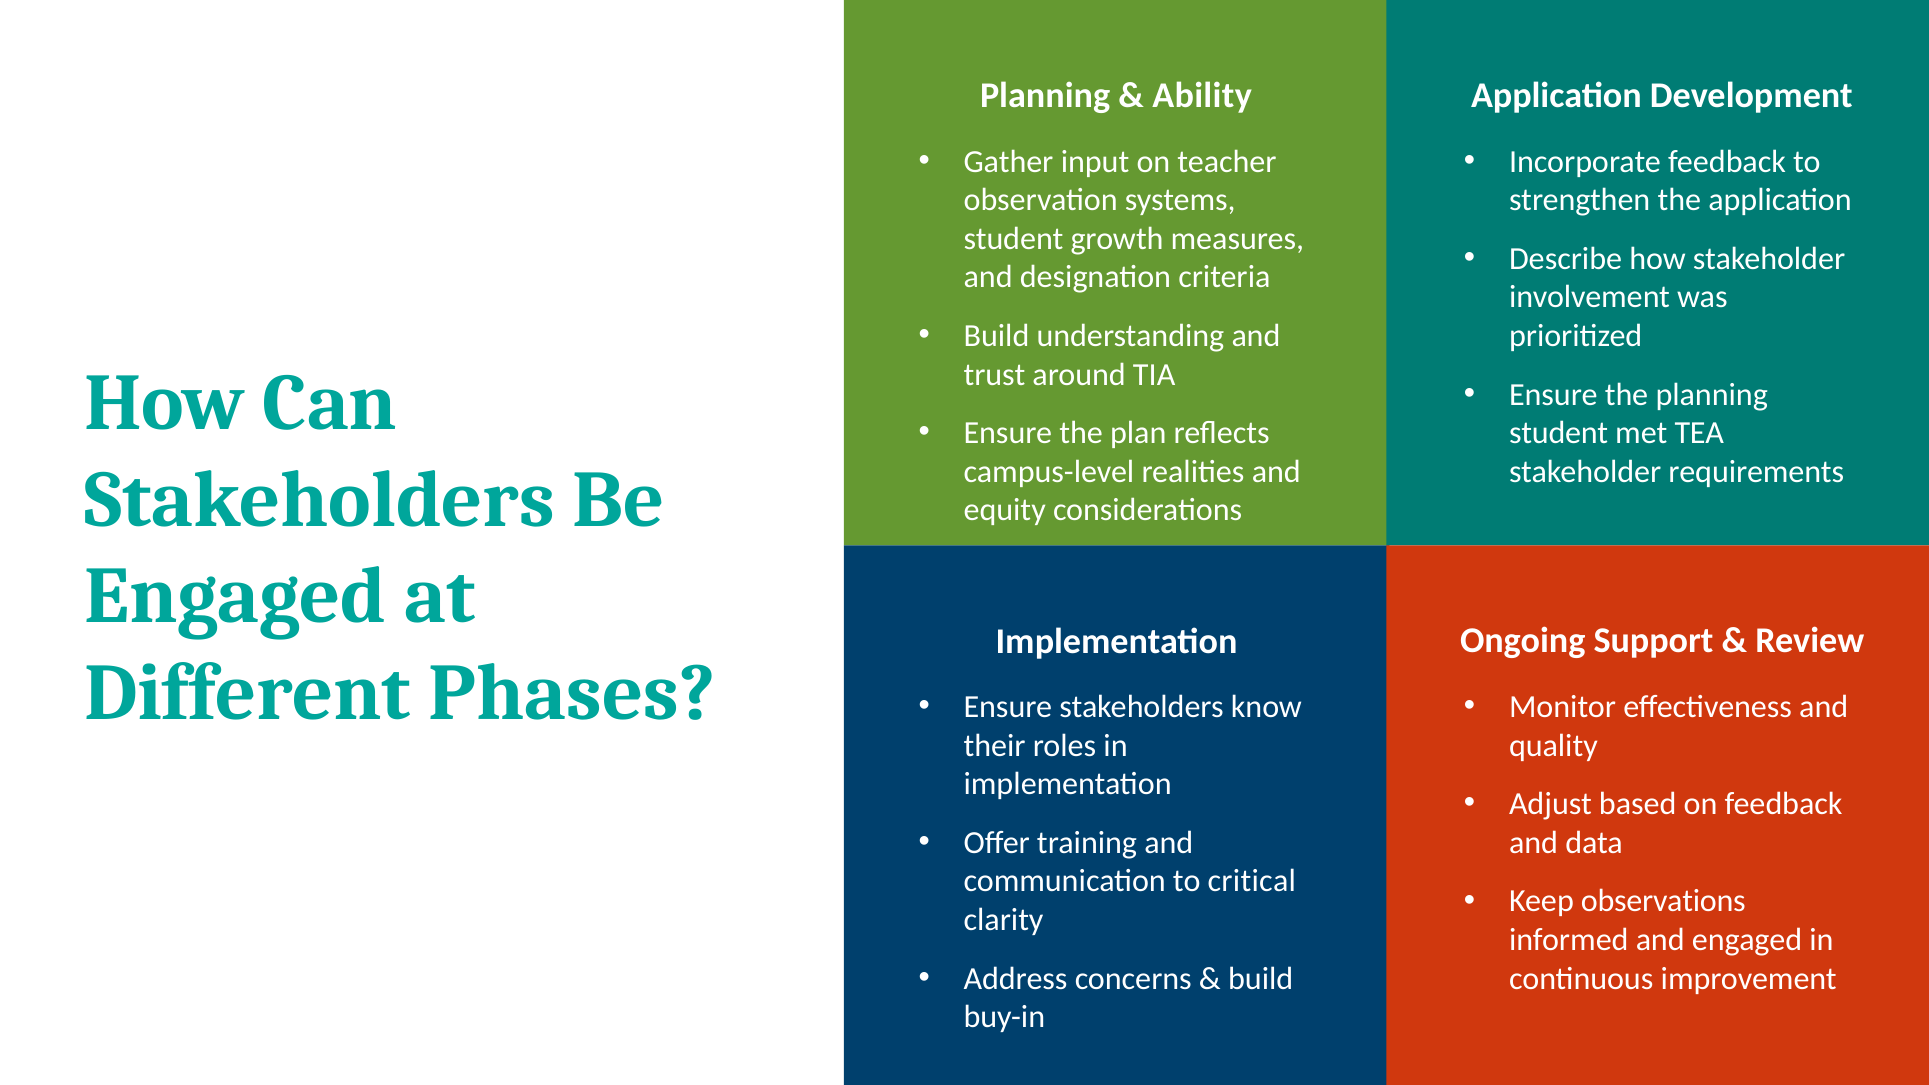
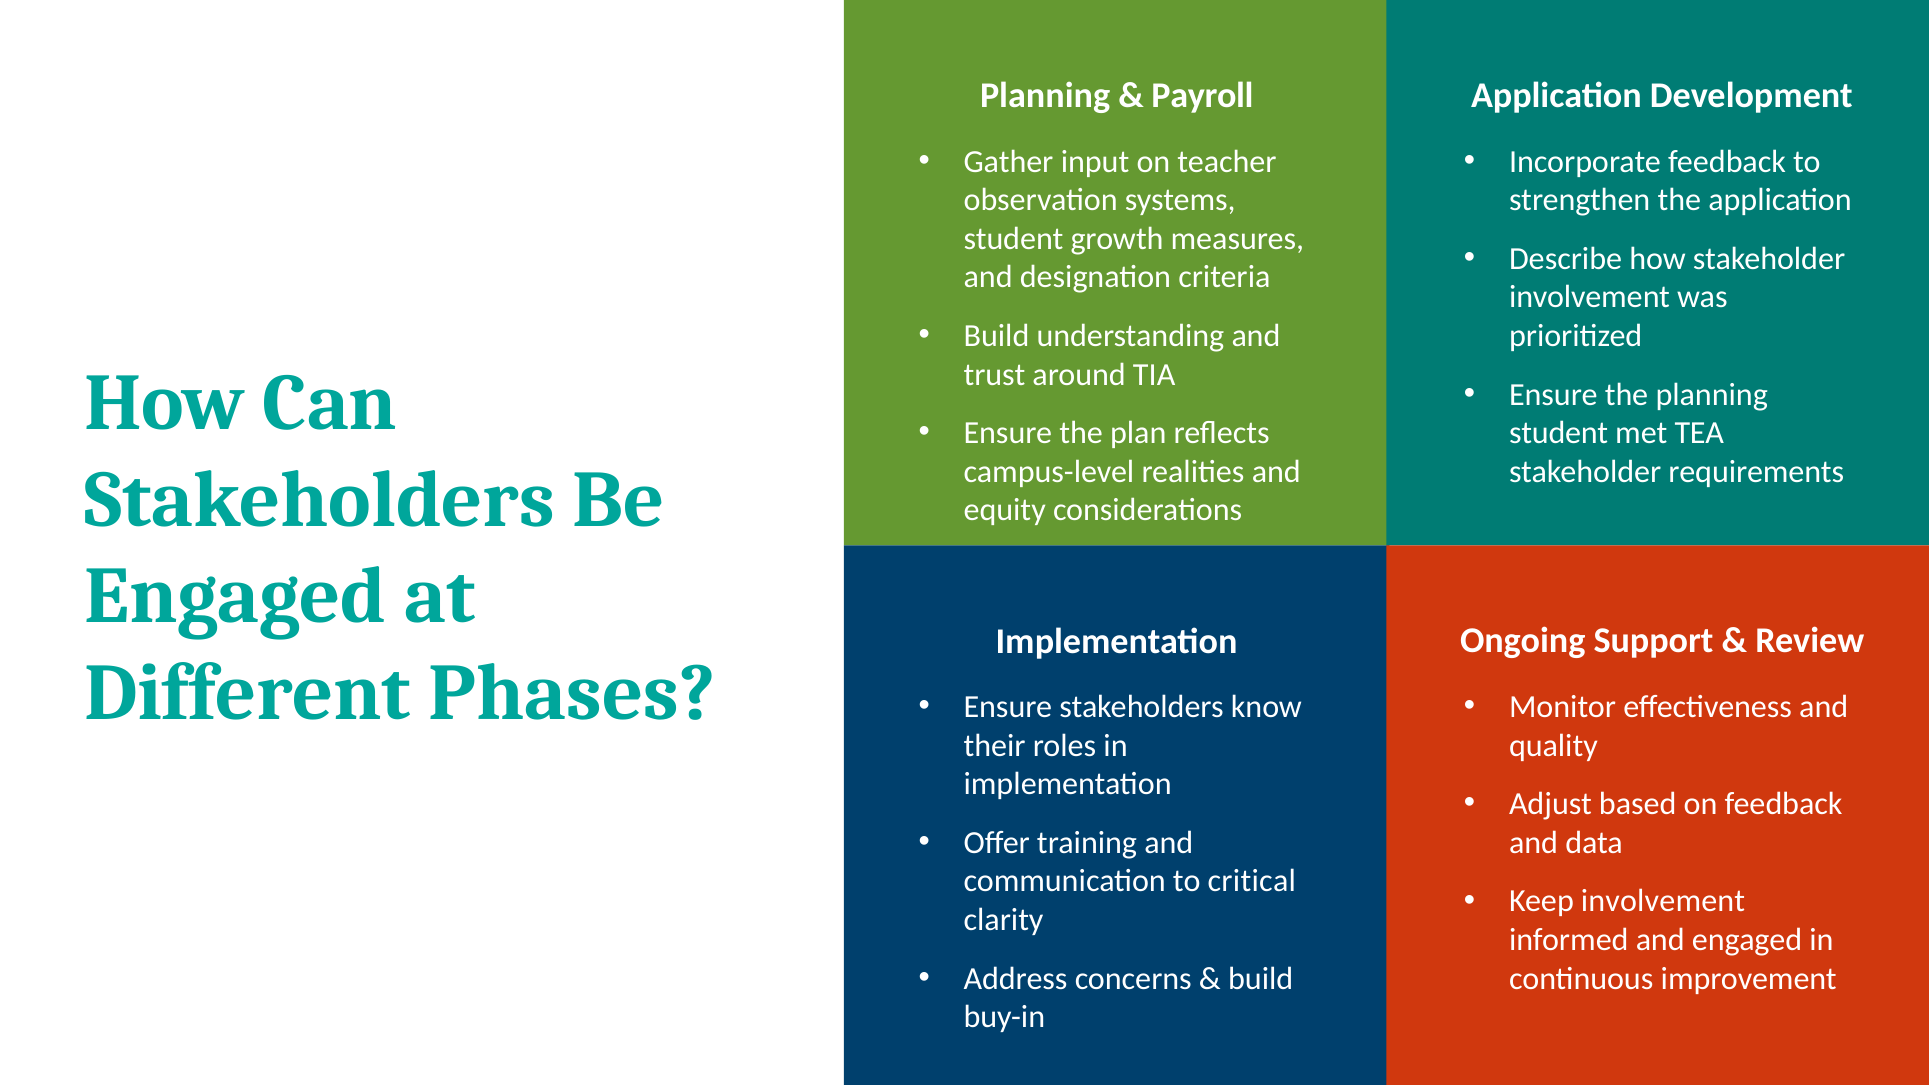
Ability: Ability -> Payroll
Keep observations: observations -> involvement
